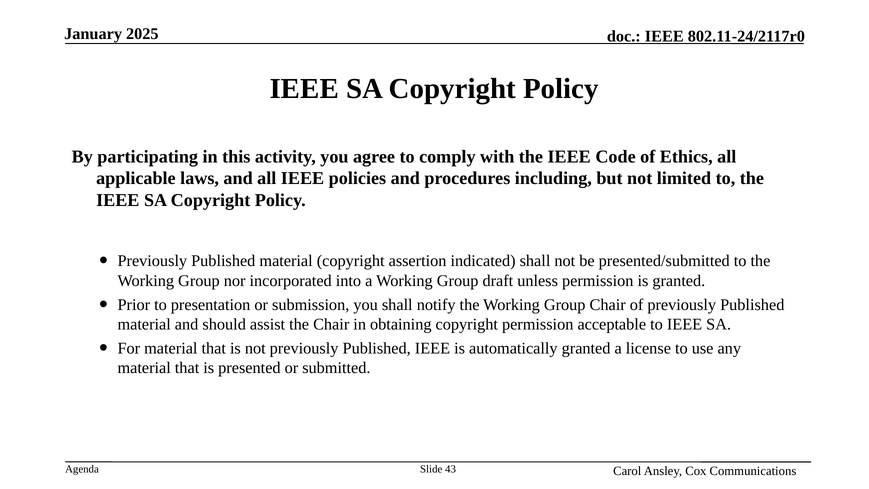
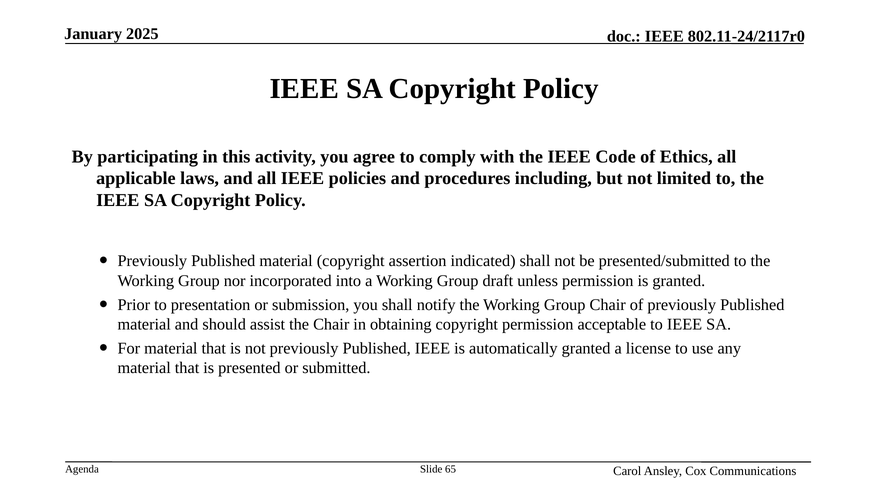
43: 43 -> 65
